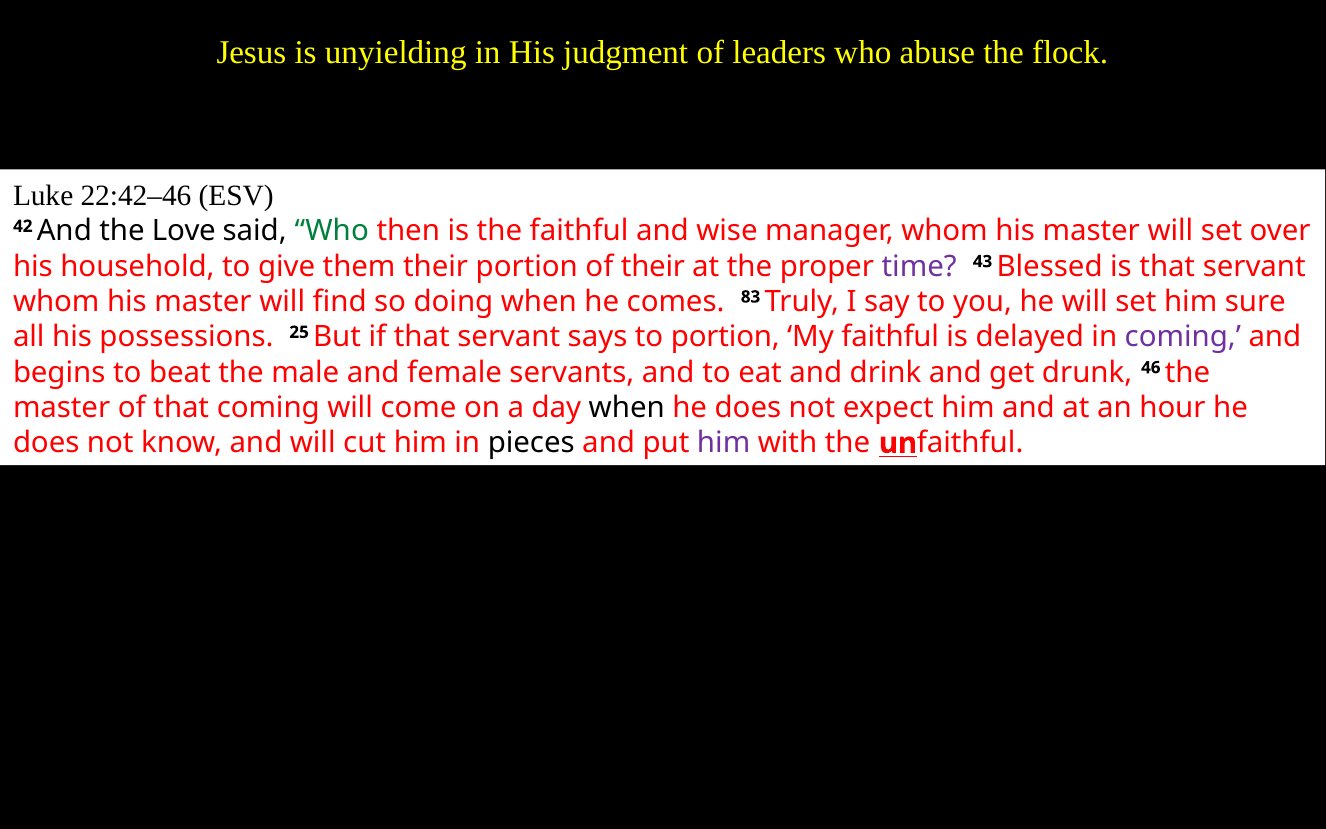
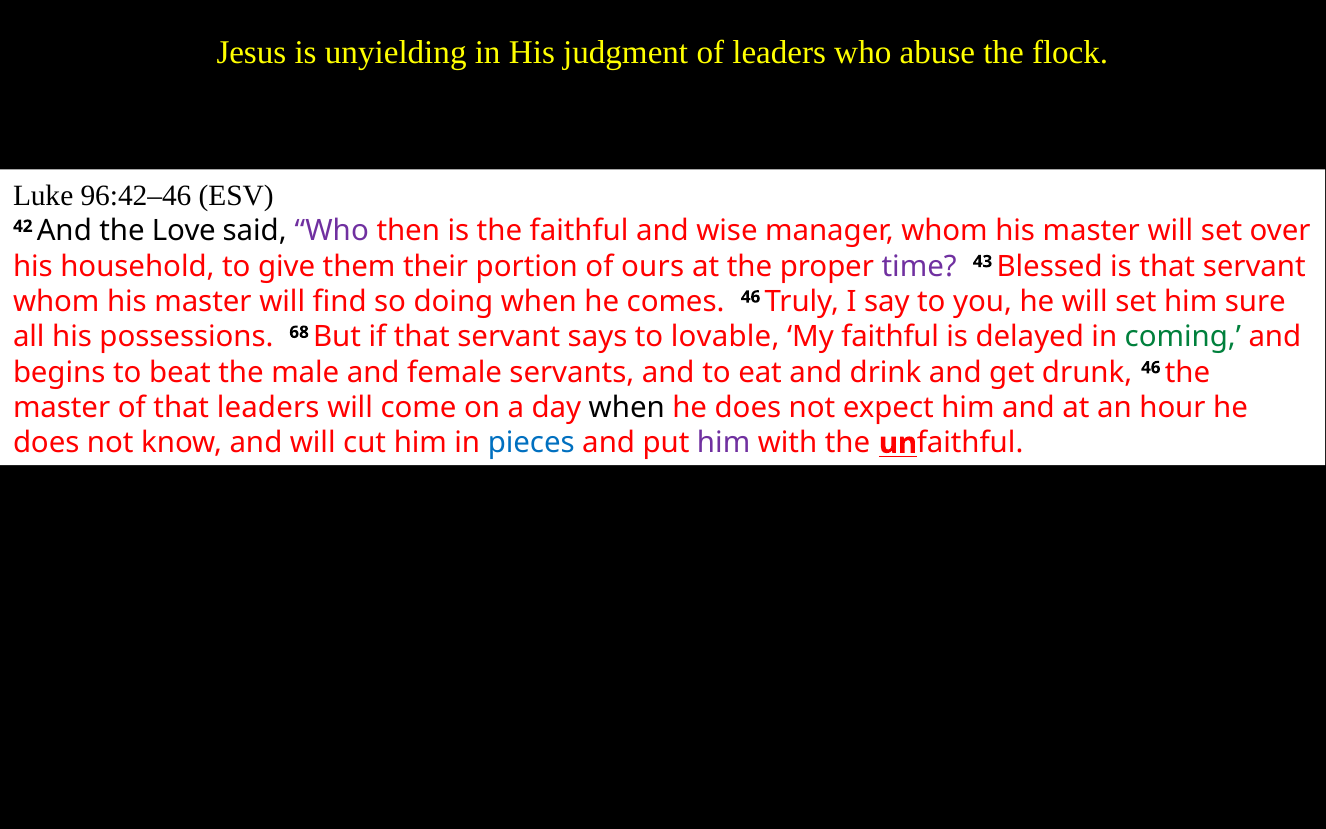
22:42–46: 22:42–46 -> 96:42–46
Who at (332, 231) colour: green -> purple
of their: their -> ours
comes 83: 83 -> 46
25: 25 -> 68
to portion: portion -> lovable
coming at (1183, 337) colour: purple -> green
that coming: coming -> leaders
pieces colour: black -> blue
